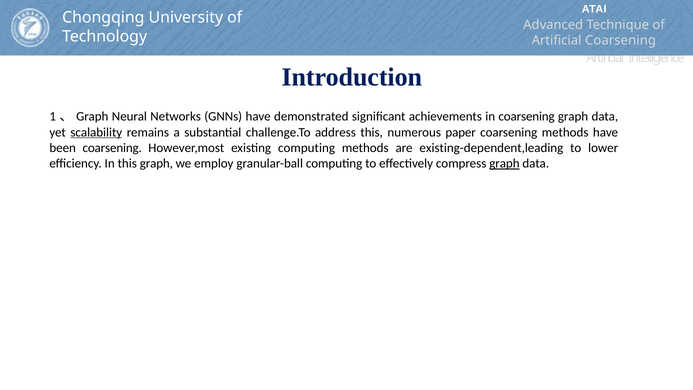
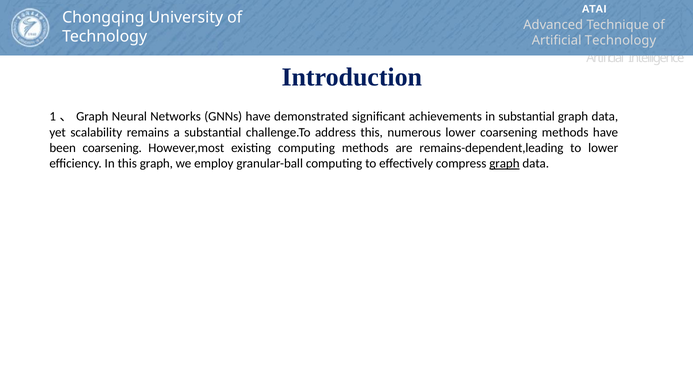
Artificial Coarsening: Coarsening -> Technology
in coarsening: coarsening -> substantial
scalability underline: present -> none
numerous paper: paper -> lower
existing-dependent,leading: existing-dependent,leading -> remains-dependent,leading
